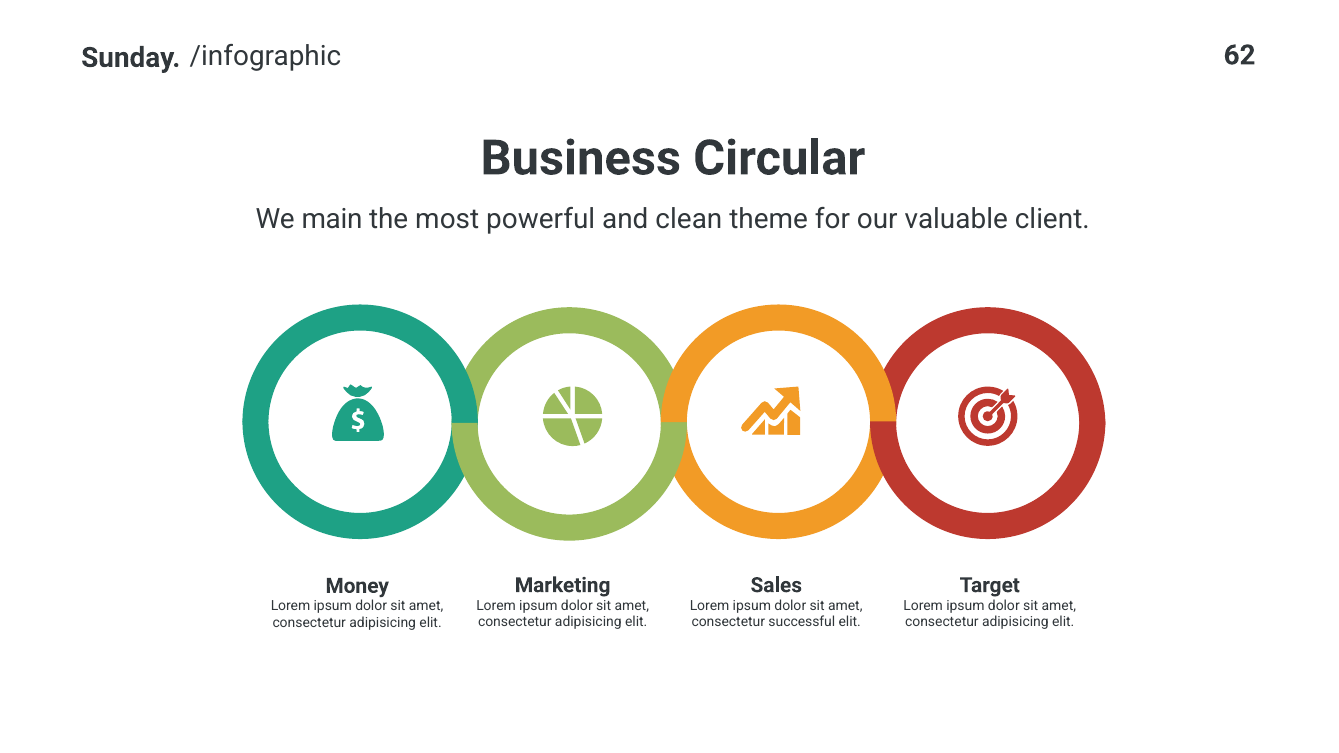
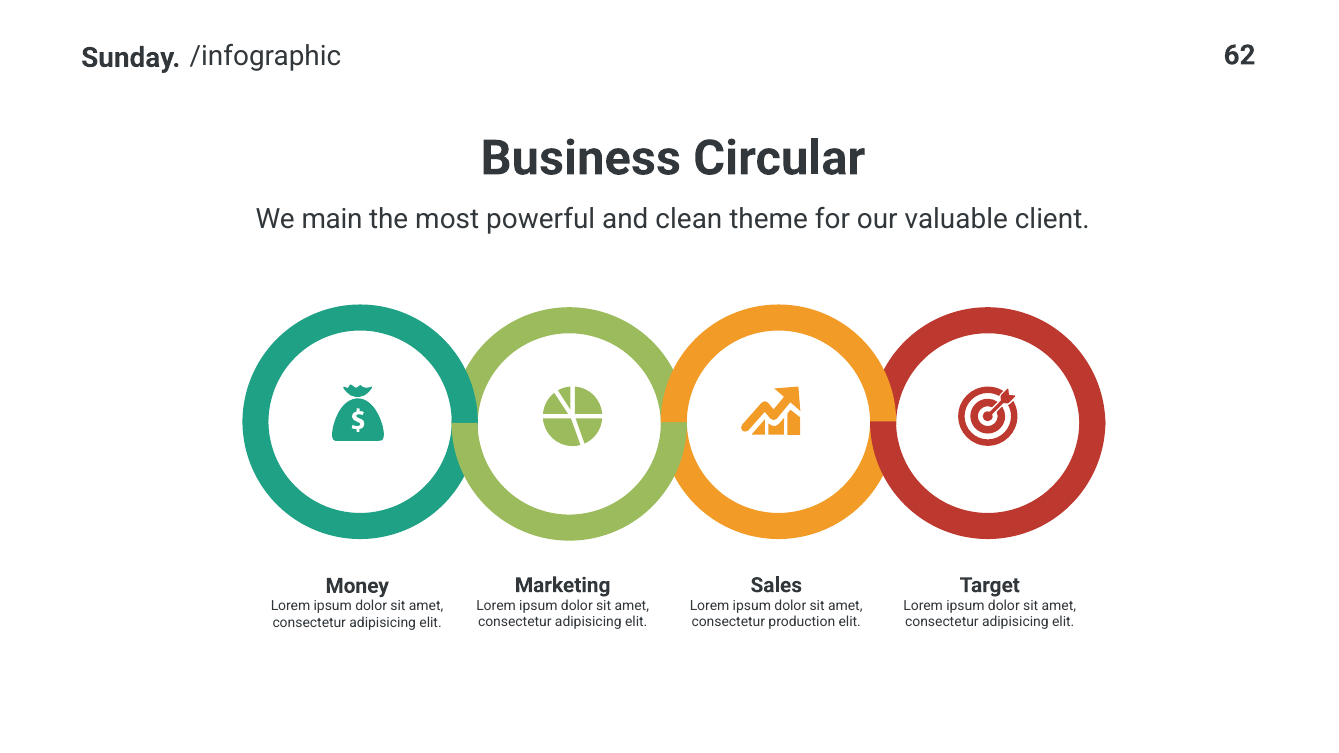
successful: successful -> production
